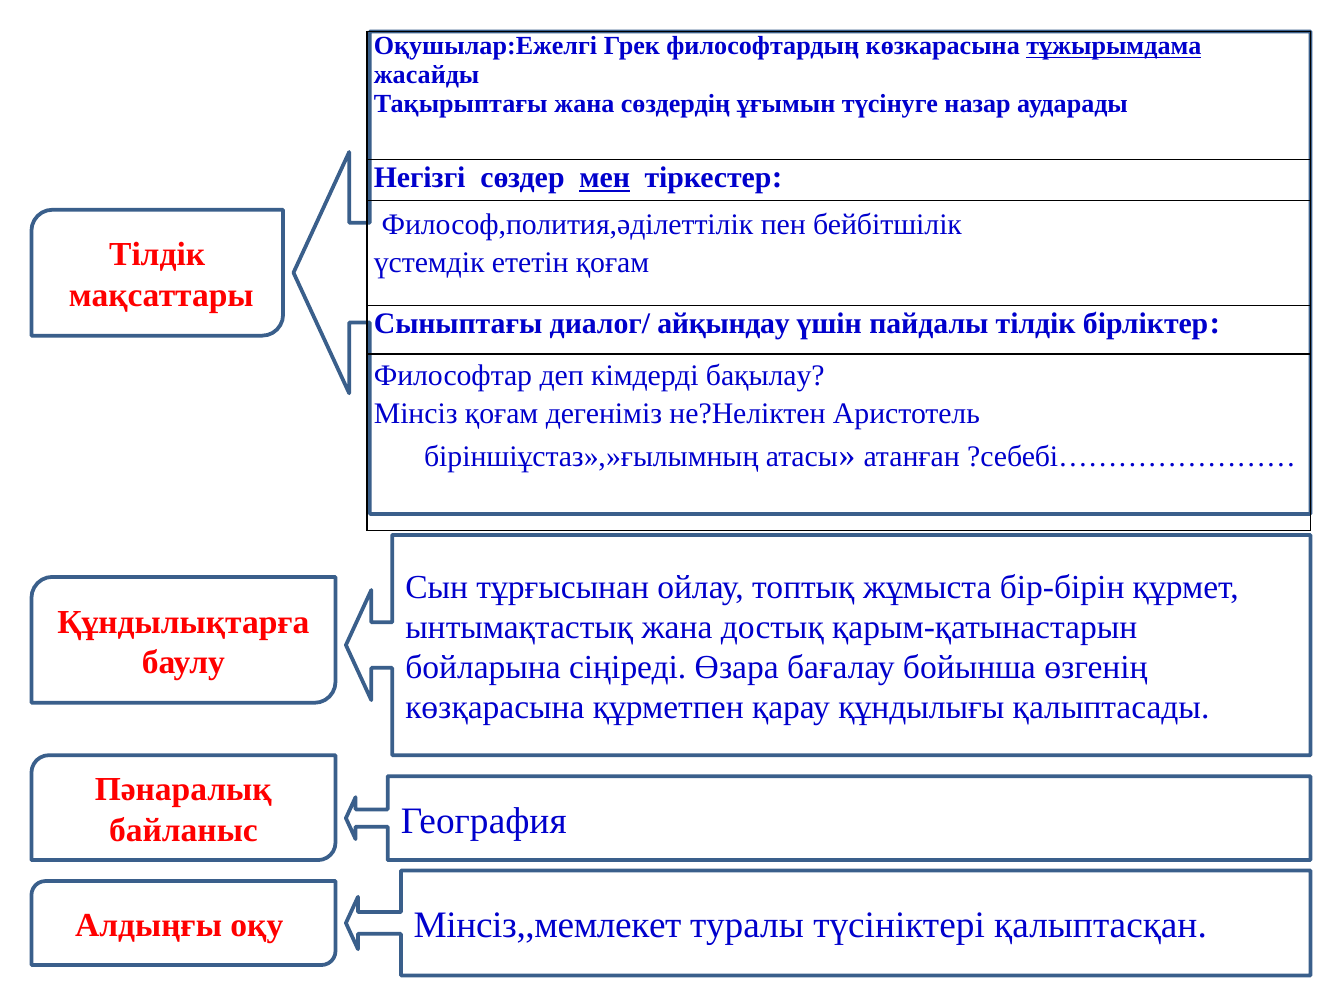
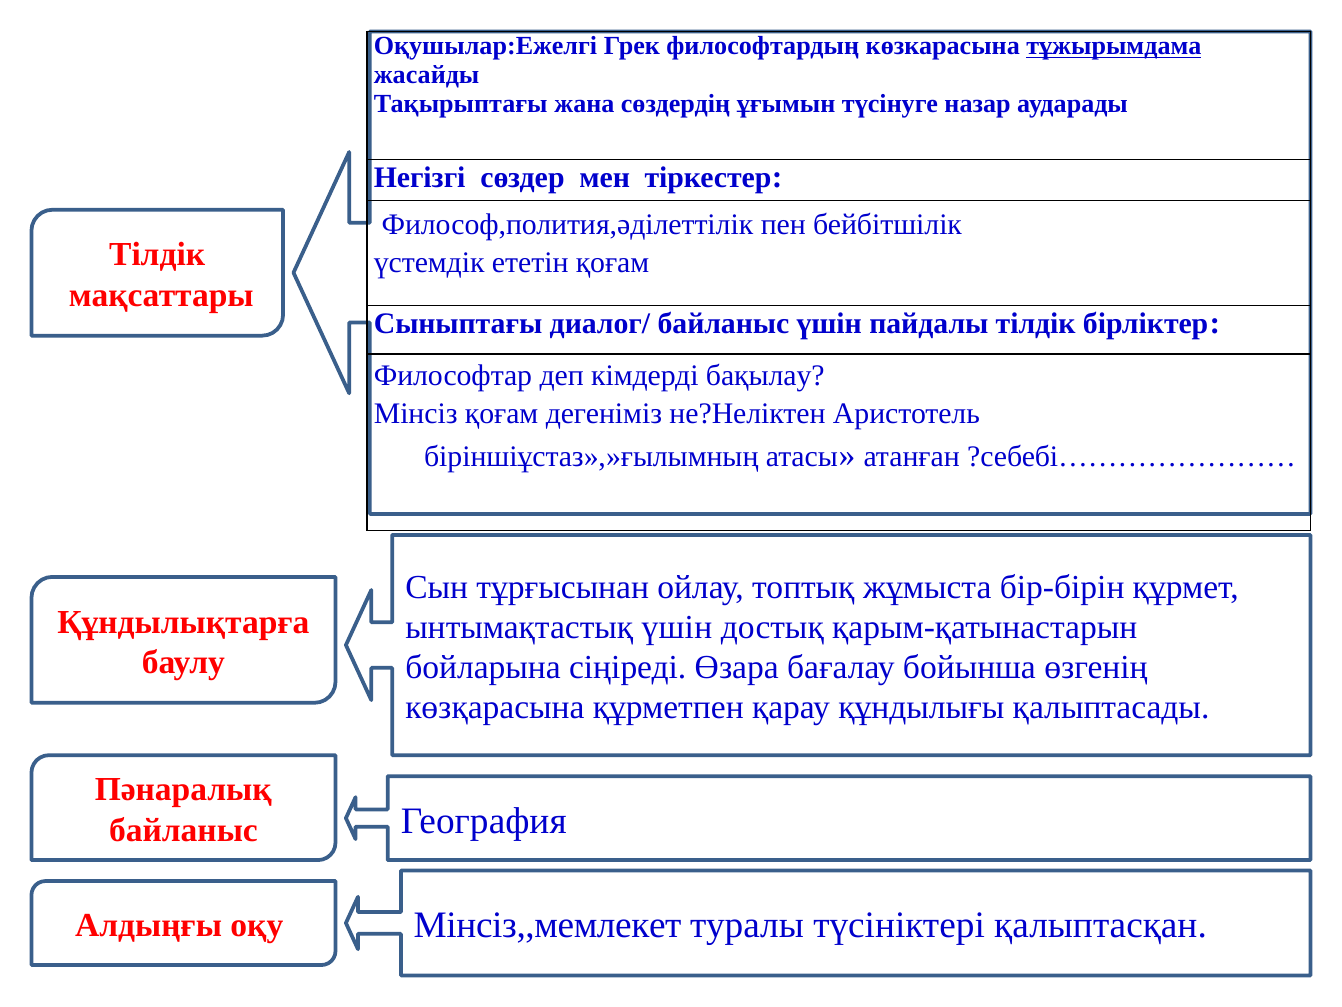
мен underline: present -> none
диалог/ айқындау: айқындау -> байланыс
ынтымақтастық жана: жана -> үшін
